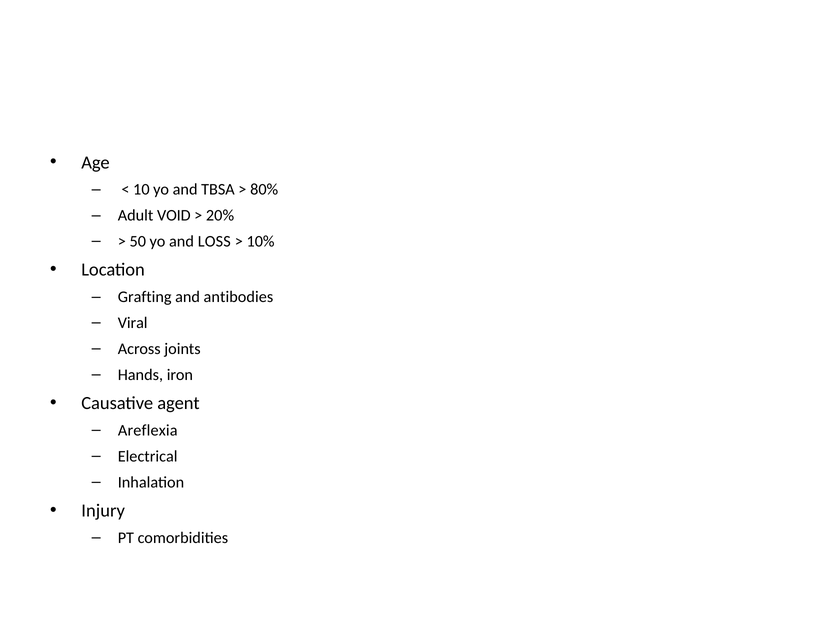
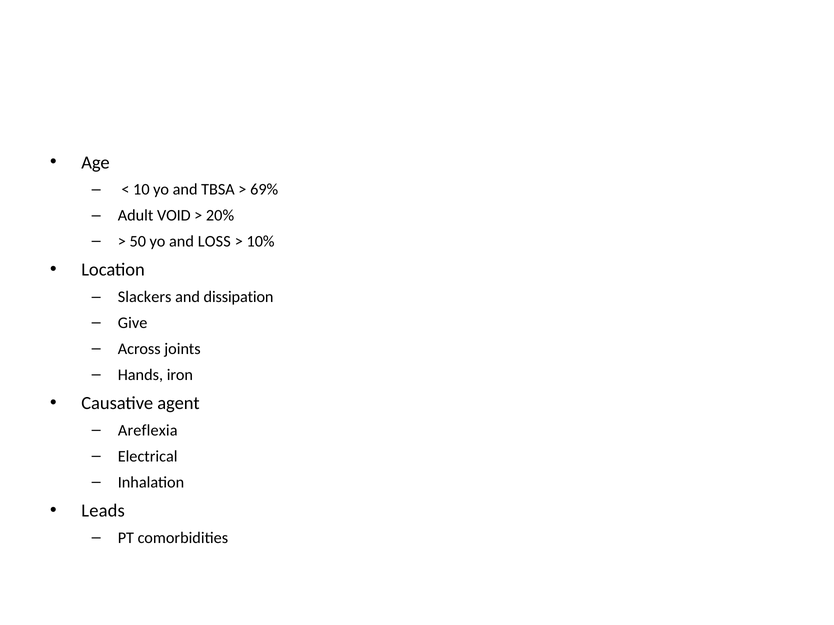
80%: 80% -> 69%
Grafting: Grafting -> Slackers
antibodies: antibodies -> dissipation
Viral: Viral -> Give
Injury: Injury -> Leads
